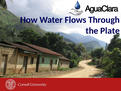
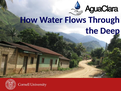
Plate: Plate -> Deep
